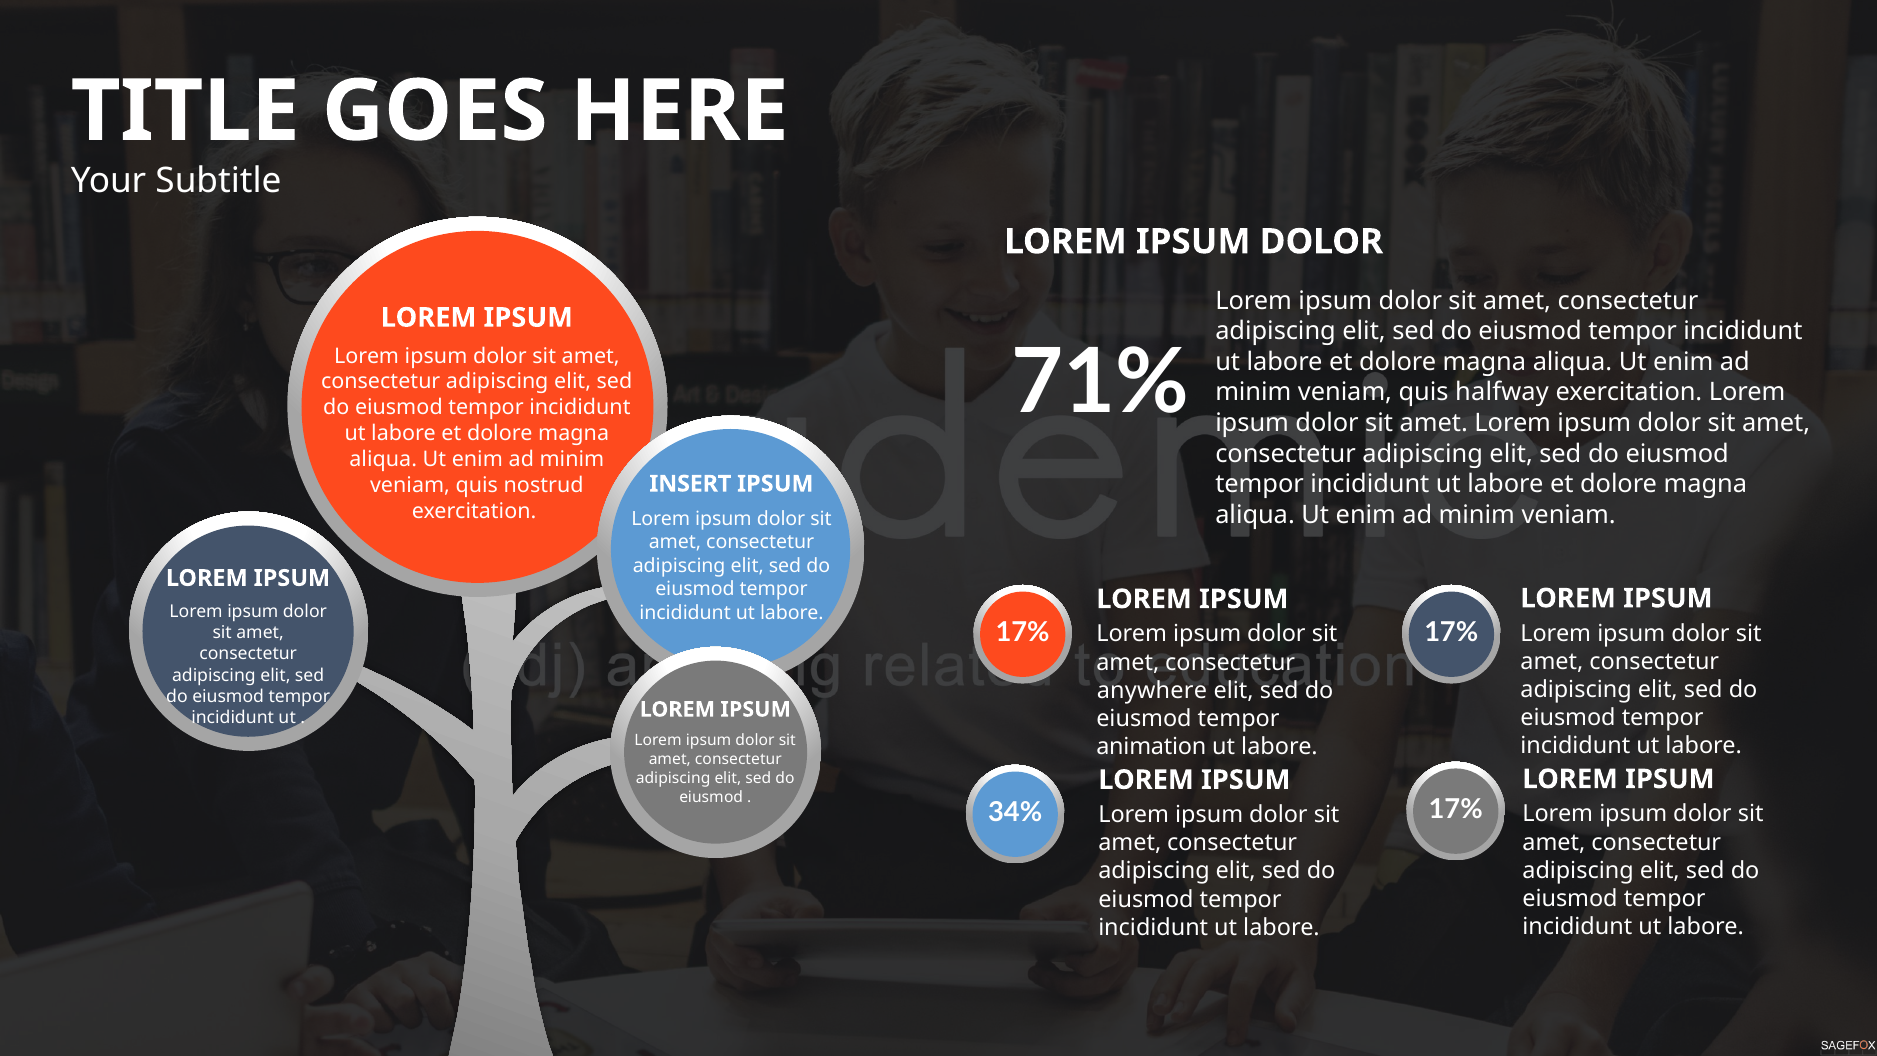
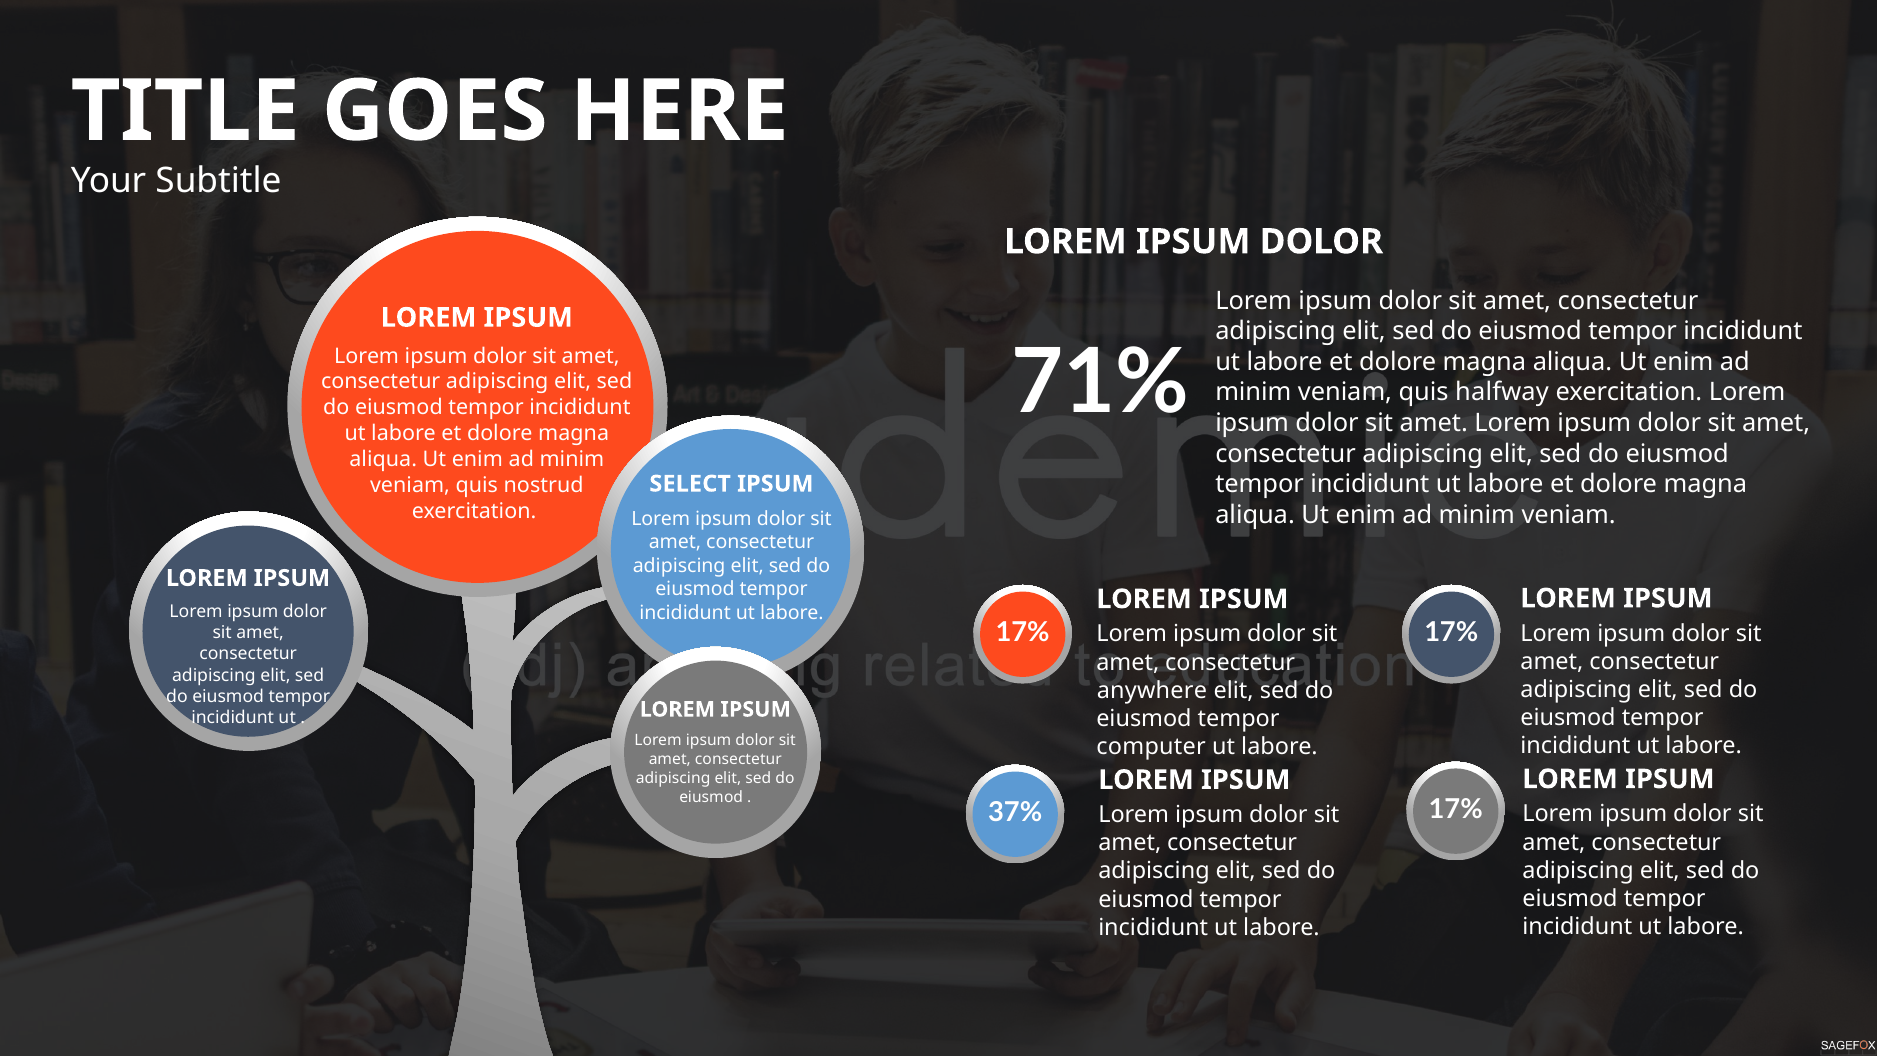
INSERT: INSERT -> SELECT
animation: animation -> computer
34%: 34% -> 37%
